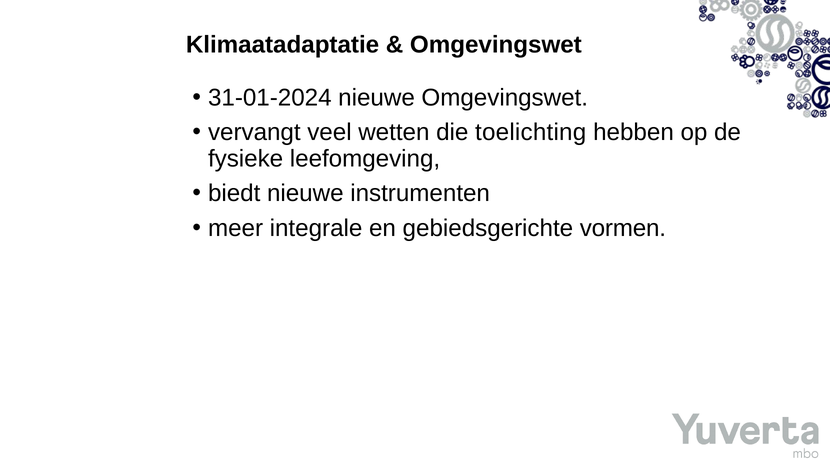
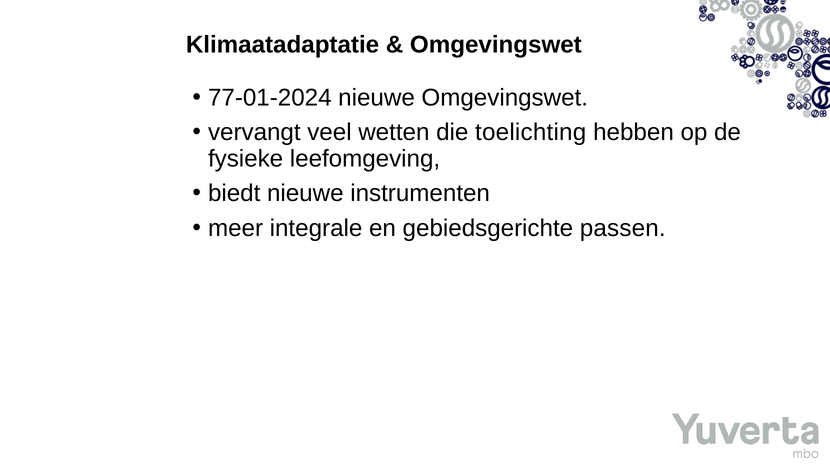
31-01-2024: 31-01-2024 -> 77-01-2024
vormen: vormen -> passen
